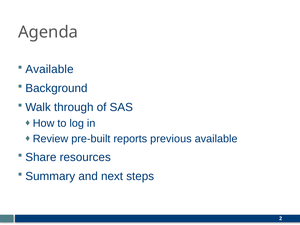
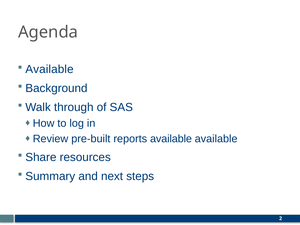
reports previous: previous -> available
